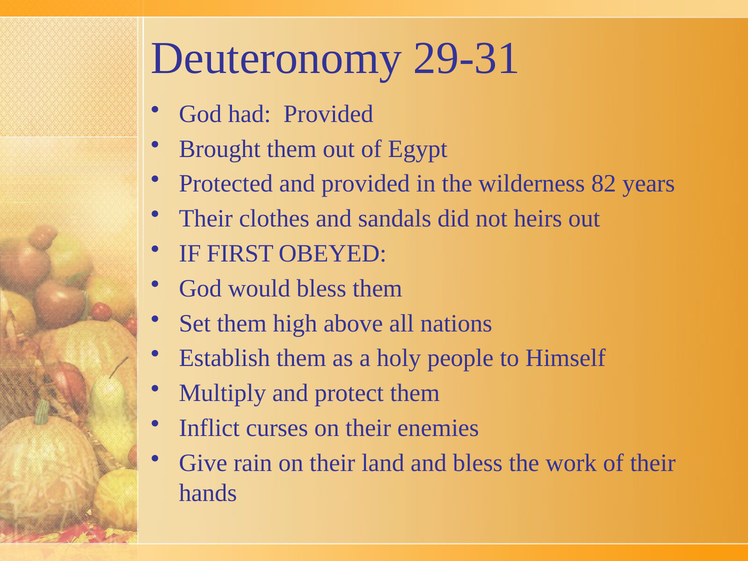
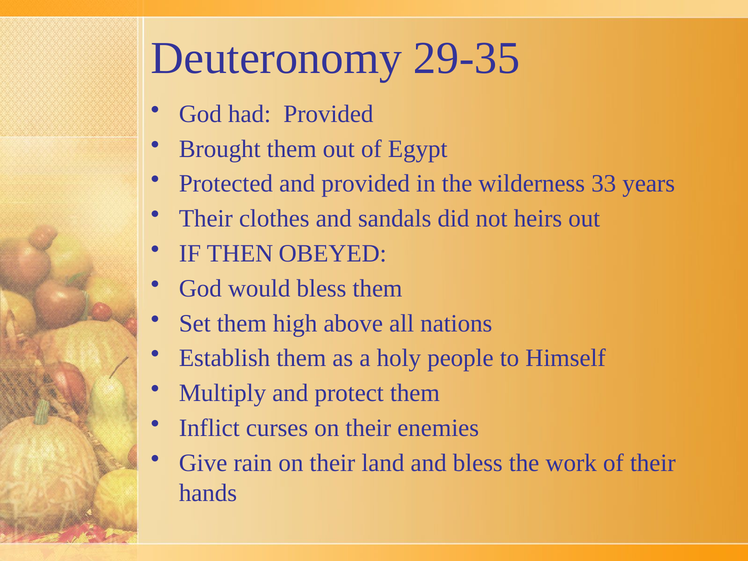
29-31: 29-31 -> 29-35
82: 82 -> 33
FIRST: FIRST -> THEN
